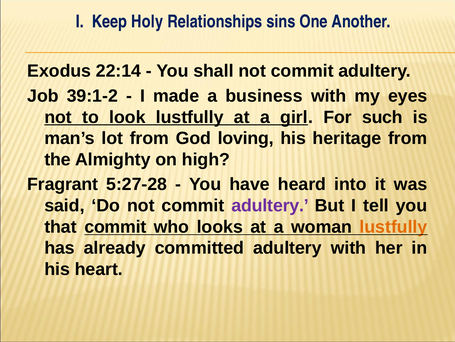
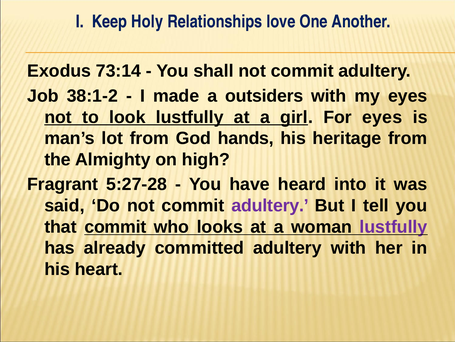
sins: sins -> love
22:14: 22:14 -> 73:14
39:1-2: 39:1-2 -> 38:1-2
business: business -> outsiders
For such: such -> eyes
loving: loving -> hands
lustfully at (393, 226) colour: orange -> purple
